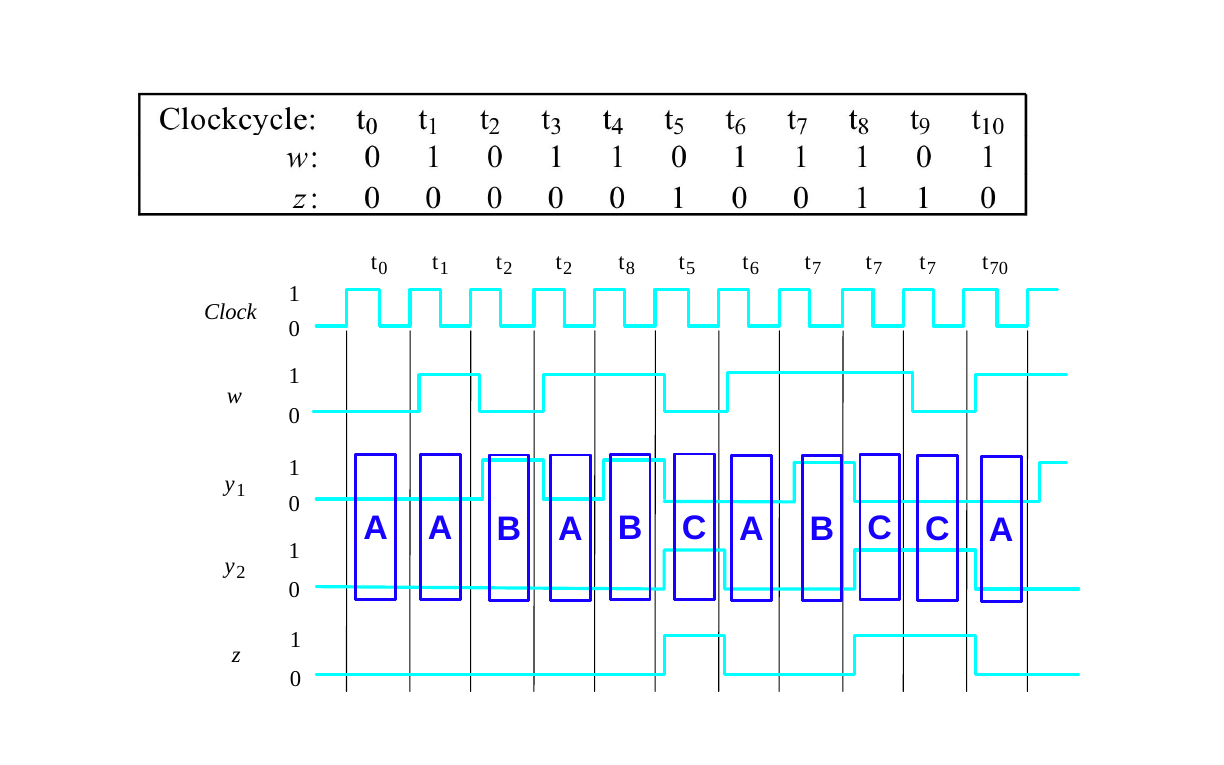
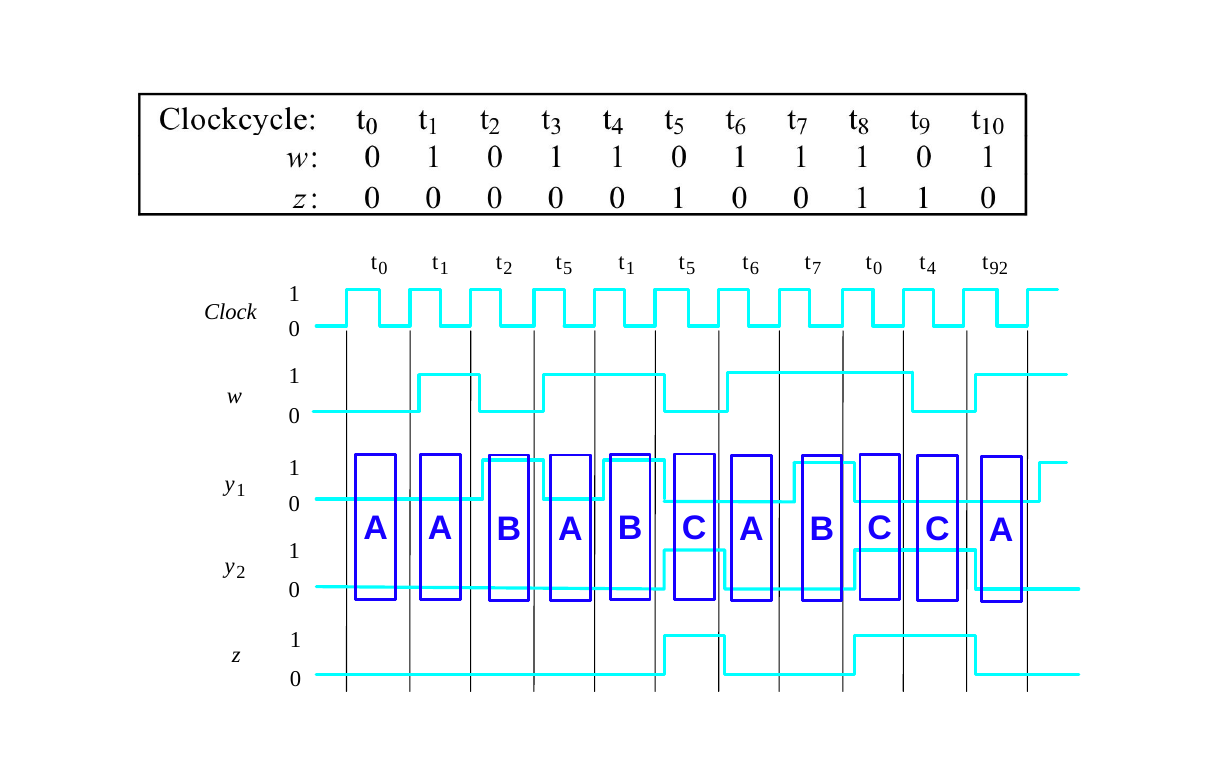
2 t 2: 2 -> 5
8 at (631, 268): 8 -> 1
7 at (878, 268): 7 -> 0
7 at (932, 268): 7 -> 4
70: 70 -> 92
